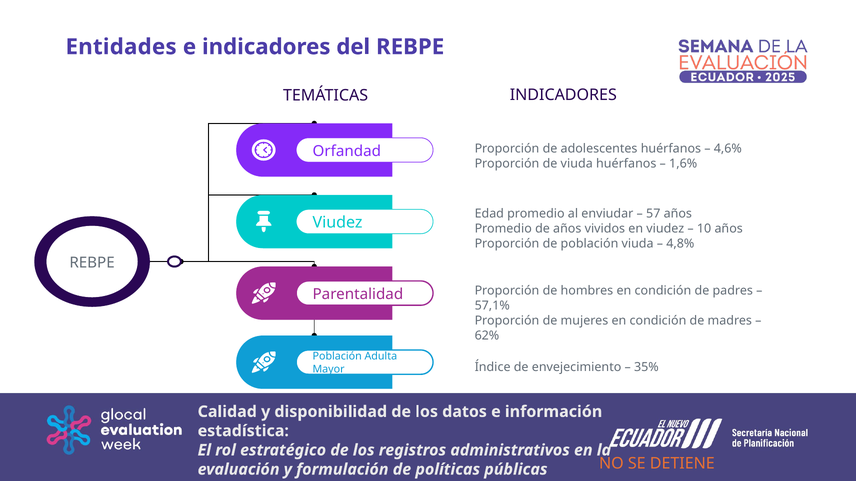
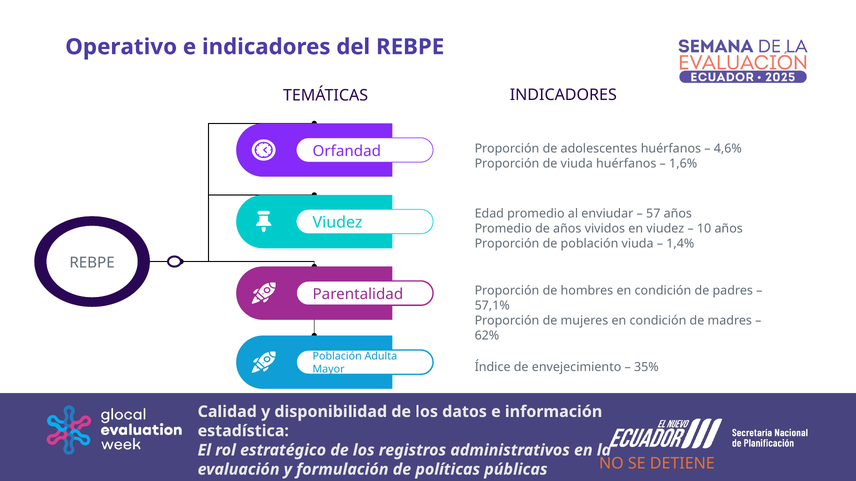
Entidades: Entidades -> Operativo
4,8%: 4,8% -> 1,4%
